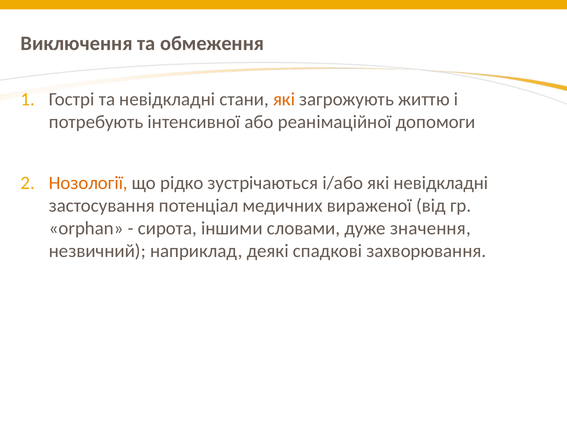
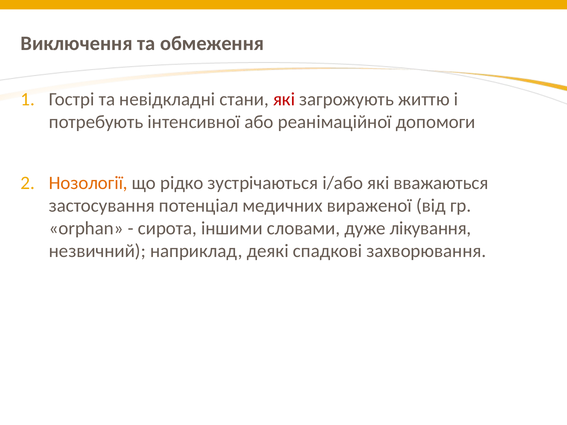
які at (284, 99) colour: orange -> red
які невідкладні: невідкладні -> вважаються
значення: значення -> лікування
